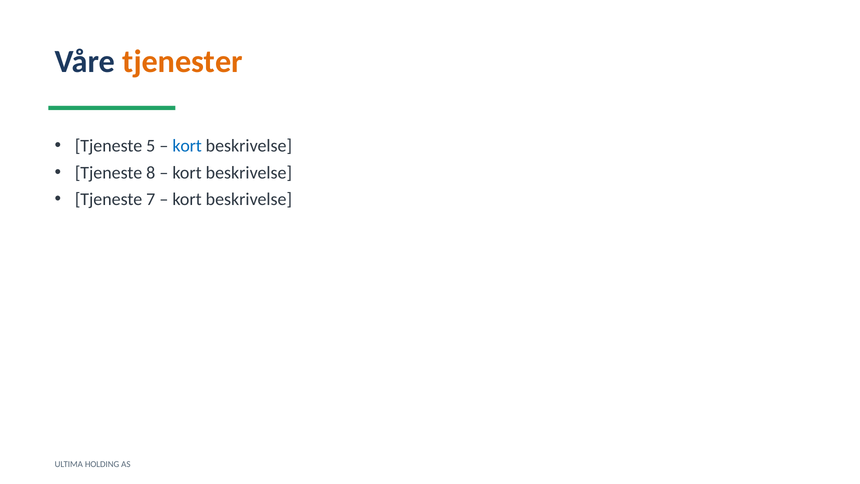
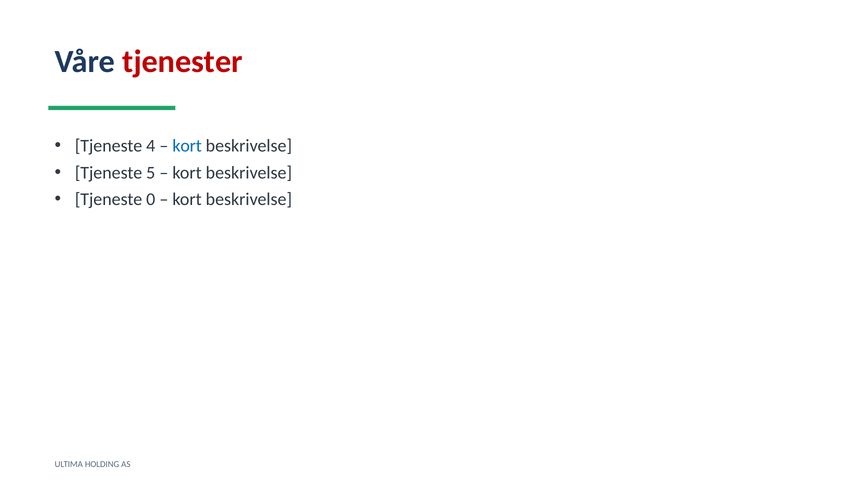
tjenester colour: orange -> red
5: 5 -> 4
8: 8 -> 5
7: 7 -> 0
